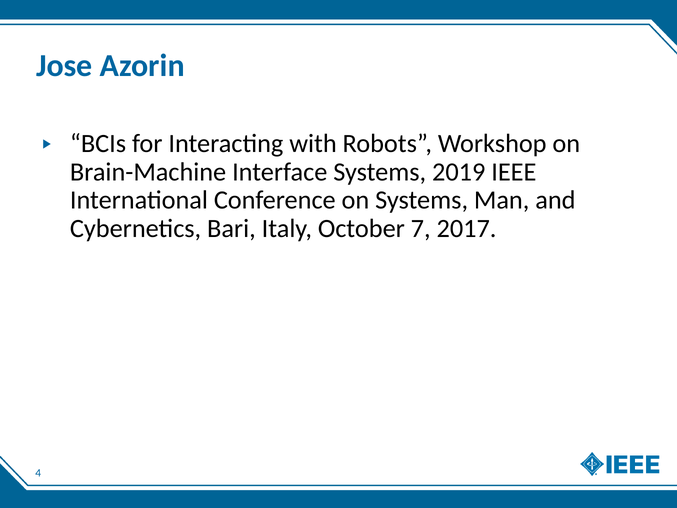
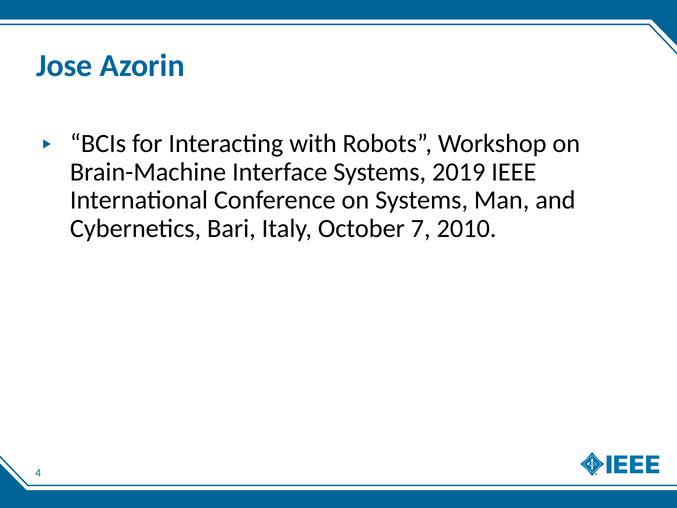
2017: 2017 -> 2010
